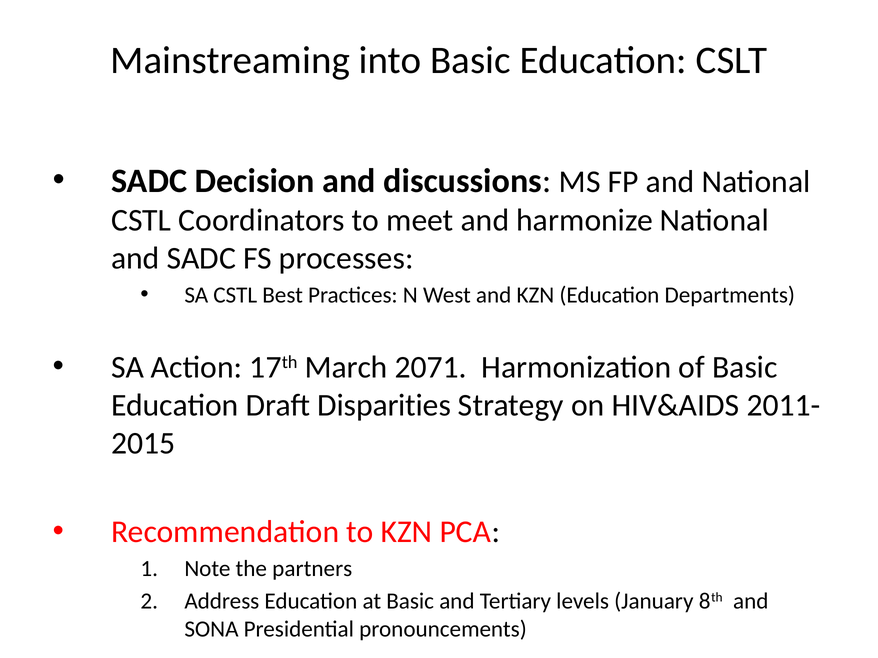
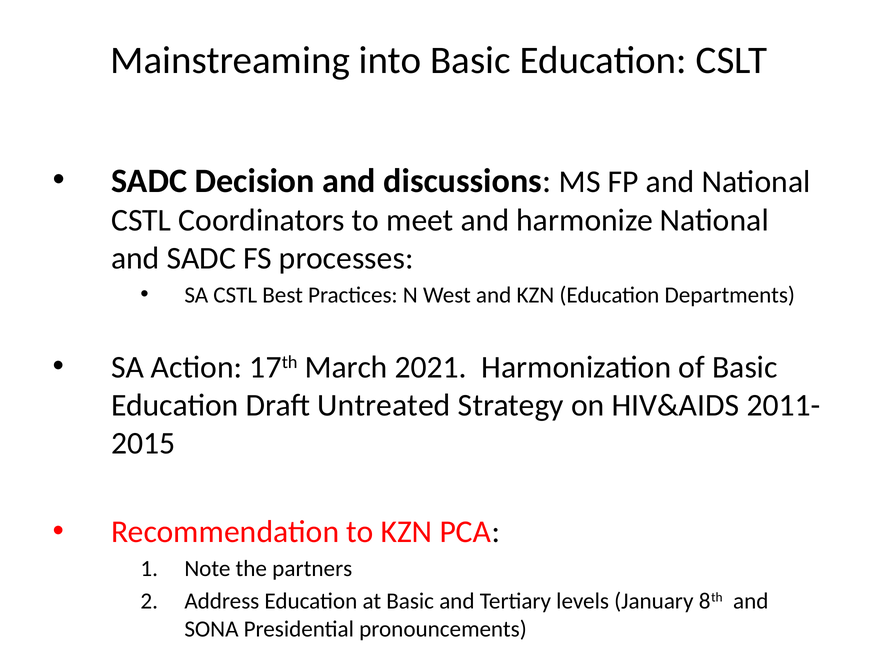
2071: 2071 -> 2021
Disparities: Disparities -> Untreated
